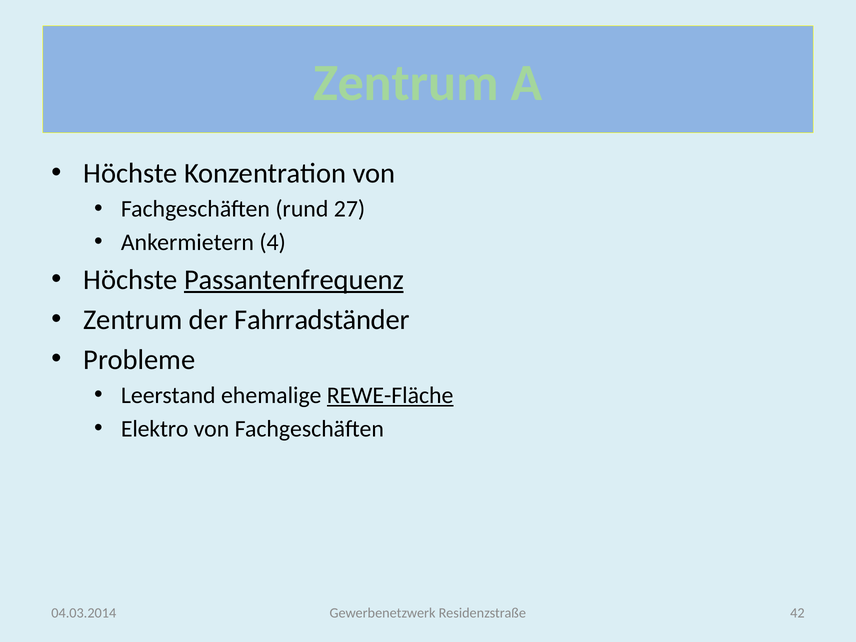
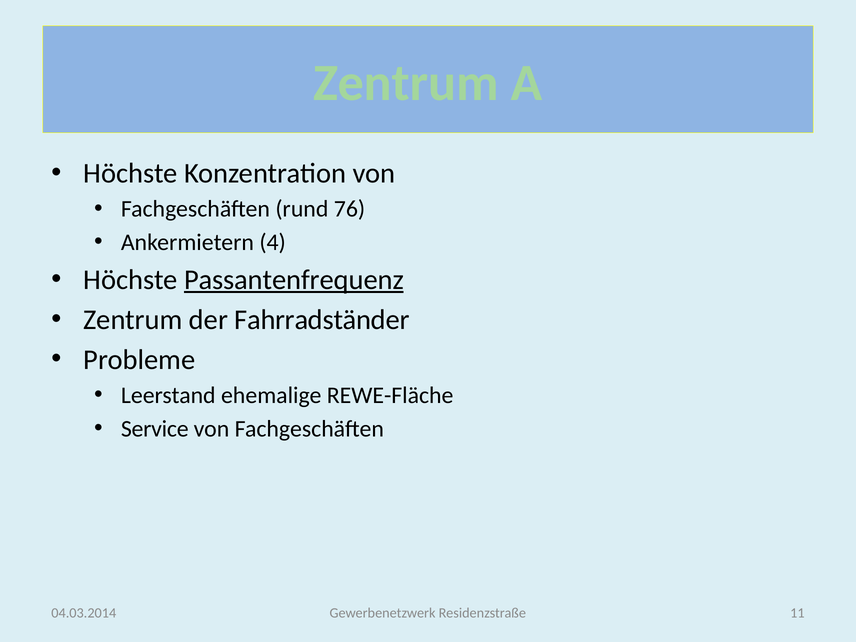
27: 27 -> 76
REWE-Fläche underline: present -> none
Elektro: Elektro -> Service
42: 42 -> 11
